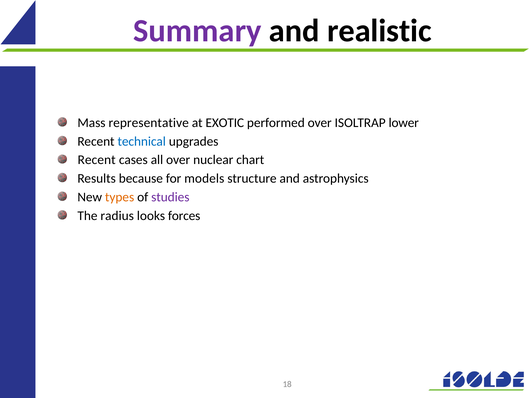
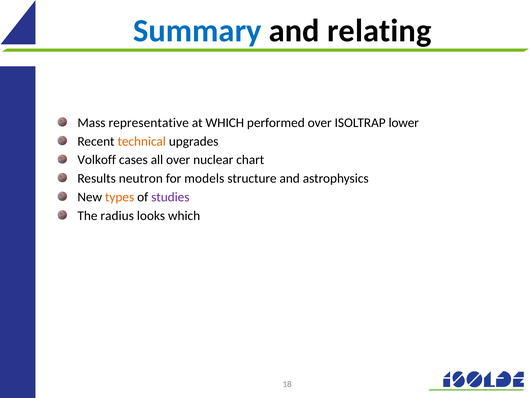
Summary colour: purple -> blue
realistic: realistic -> relating
at EXOTIC: EXOTIC -> WHICH
technical colour: blue -> orange
Recent at (97, 160): Recent -> Volkoff
because: because -> neutron
looks forces: forces -> which
